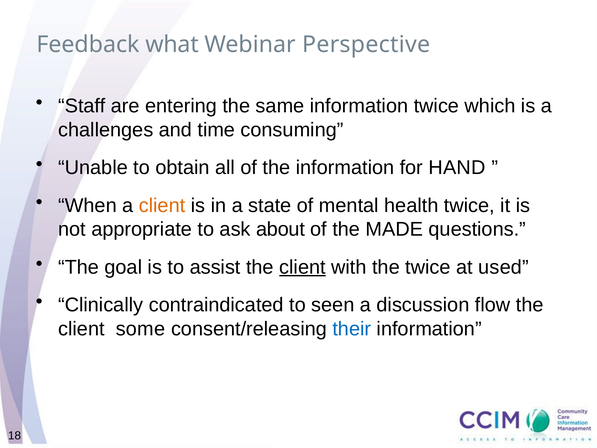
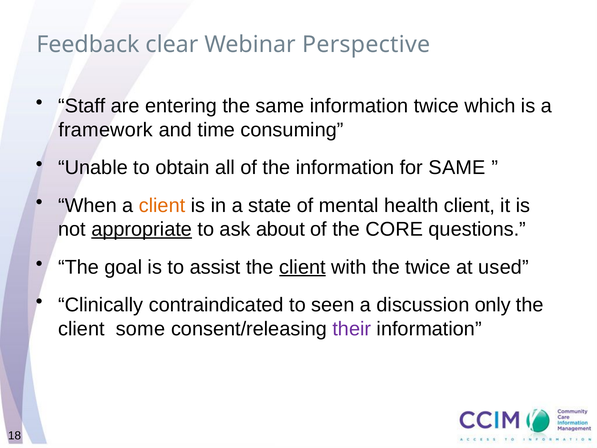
what: what -> clear
challenges: challenges -> framework
for HAND: HAND -> SAME
health twice: twice -> client
appropriate underline: none -> present
MADE: MADE -> CORE
flow: flow -> only
their colour: blue -> purple
